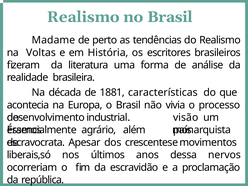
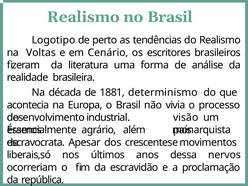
Madame: Madame -> Logotipo
História: História -> Cenário
características: características -> determinismo
